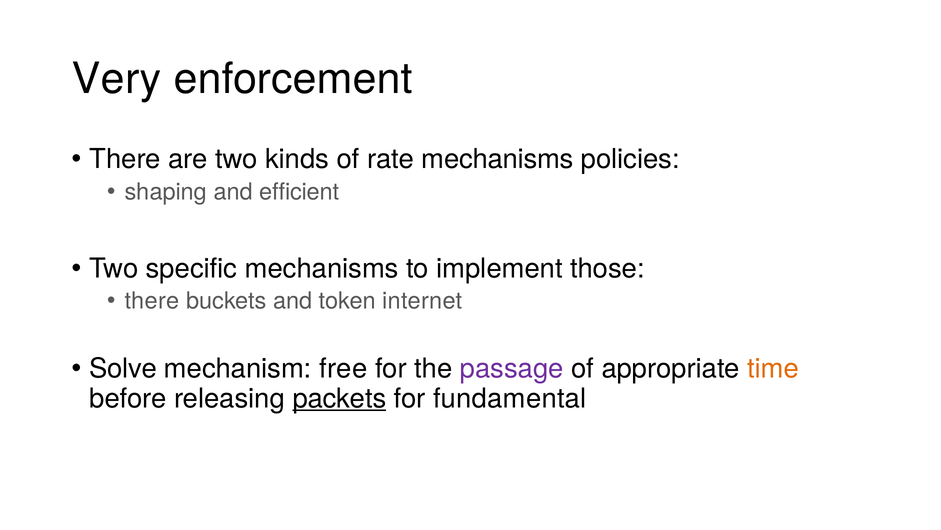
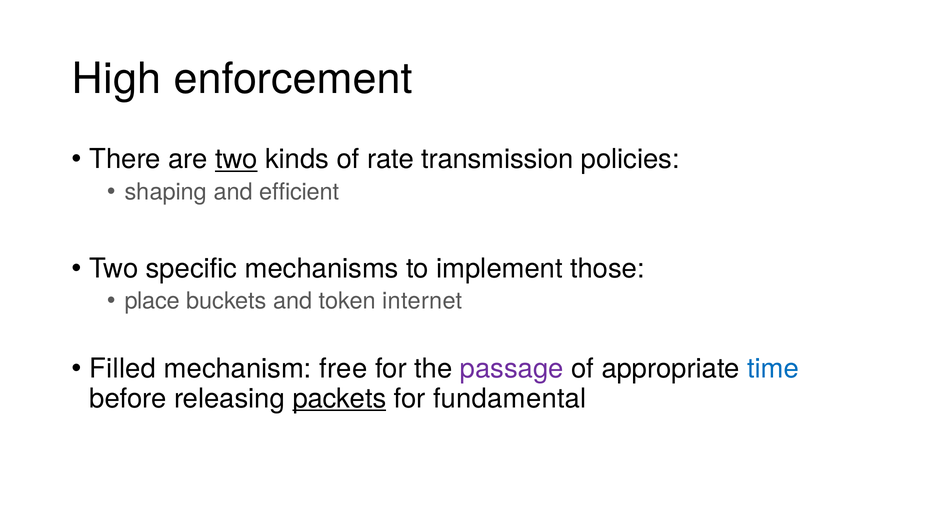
Very: Very -> High
two at (236, 159) underline: none -> present
rate mechanisms: mechanisms -> transmission
there at (152, 301): there -> place
Solve: Solve -> Filled
time colour: orange -> blue
